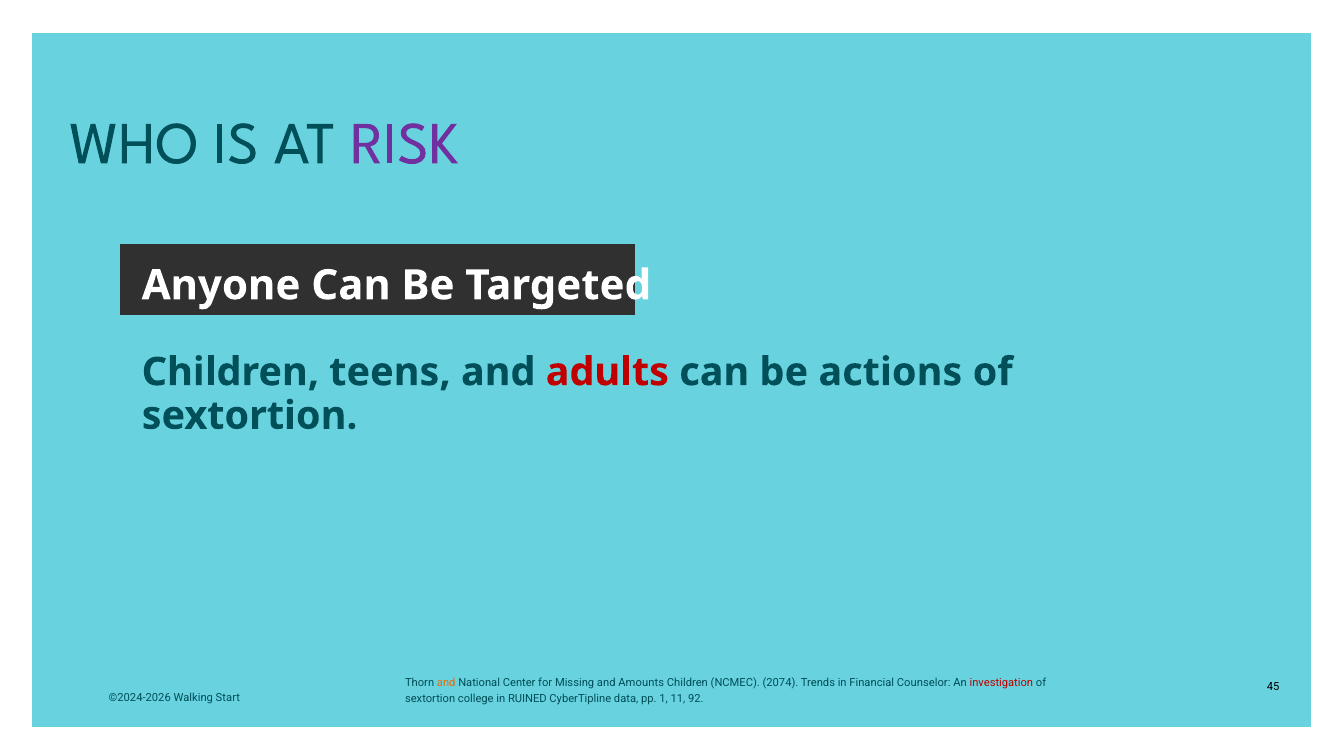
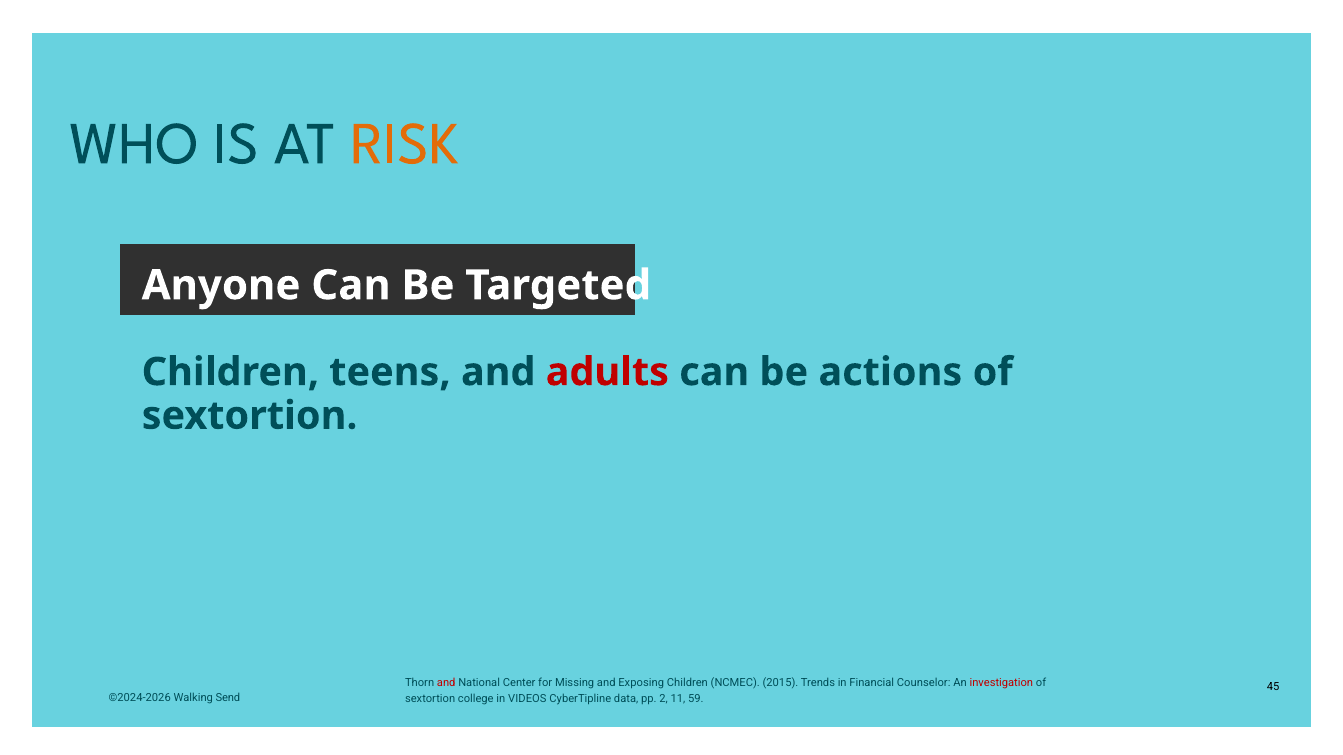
RISK colour: purple -> orange
and at (446, 684) colour: orange -> red
Amounts: Amounts -> Exposing
2074: 2074 -> 2015
Start: Start -> Send
RUINED: RUINED -> VIDEOS
1: 1 -> 2
92: 92 -> 59
